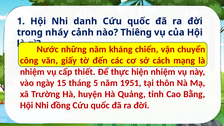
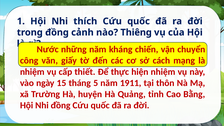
danh: danh -> thích
trong nháy: nháy -> đồng
1951: 1951 -> 1911
